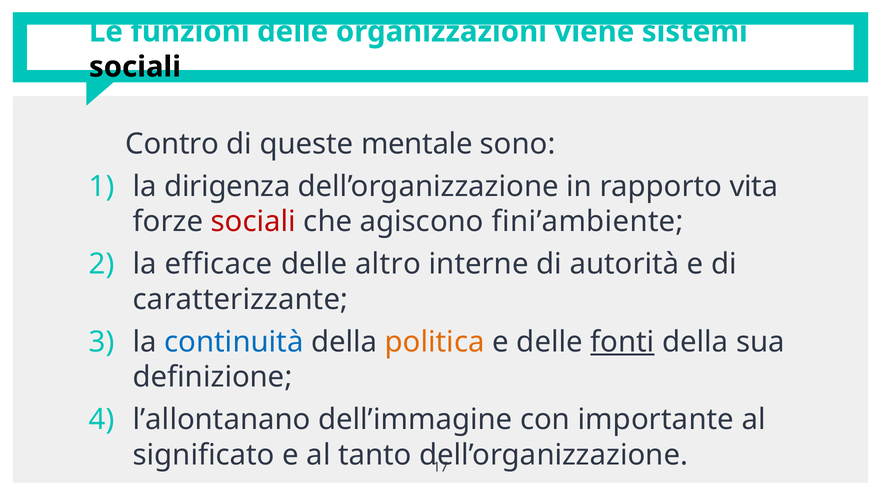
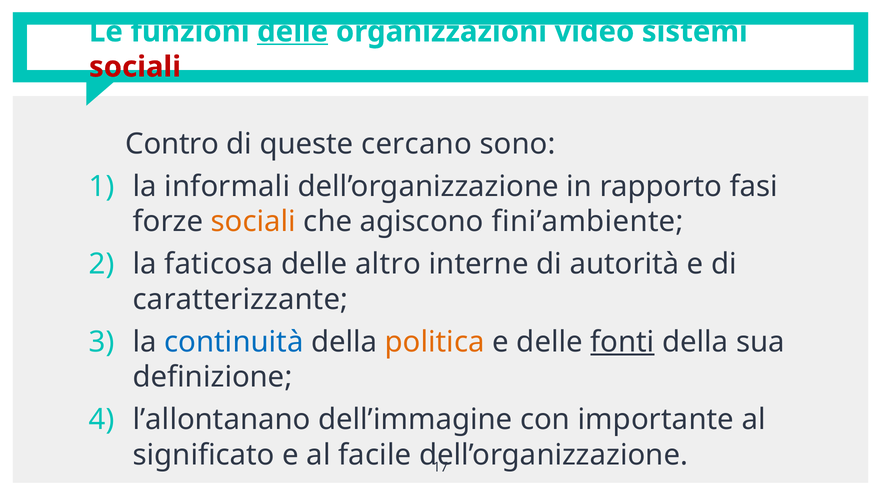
delle at (293, 32) underline: none -> present
viene: viene -> video
sociali at (135, 67) colour: black -> red
mentale: mentale -> cercano
dirigenza: dirigenza -> informali
vita: vita -> fasi
sociali at (253, 222) colour: red -> orange
efficace: efficace -> faticosa
tanto: tanto -> facile
